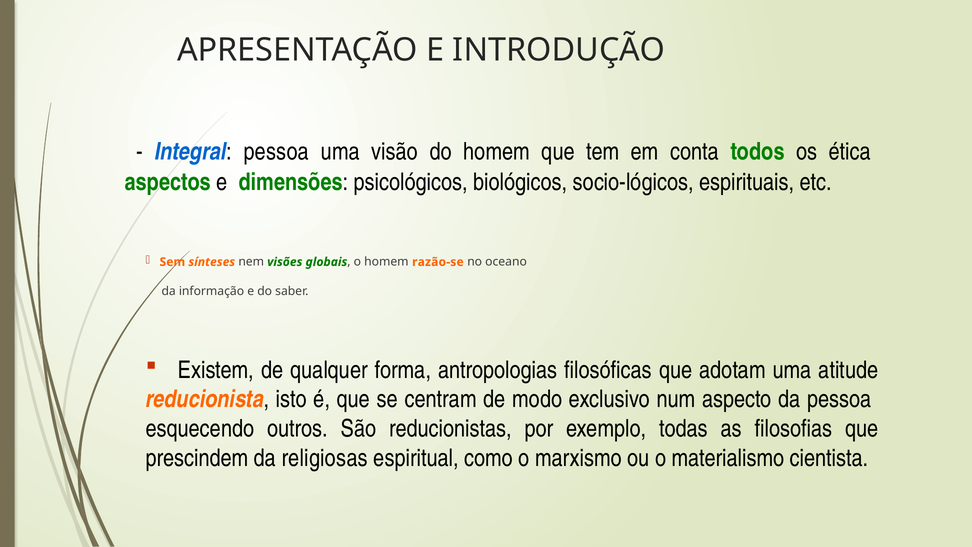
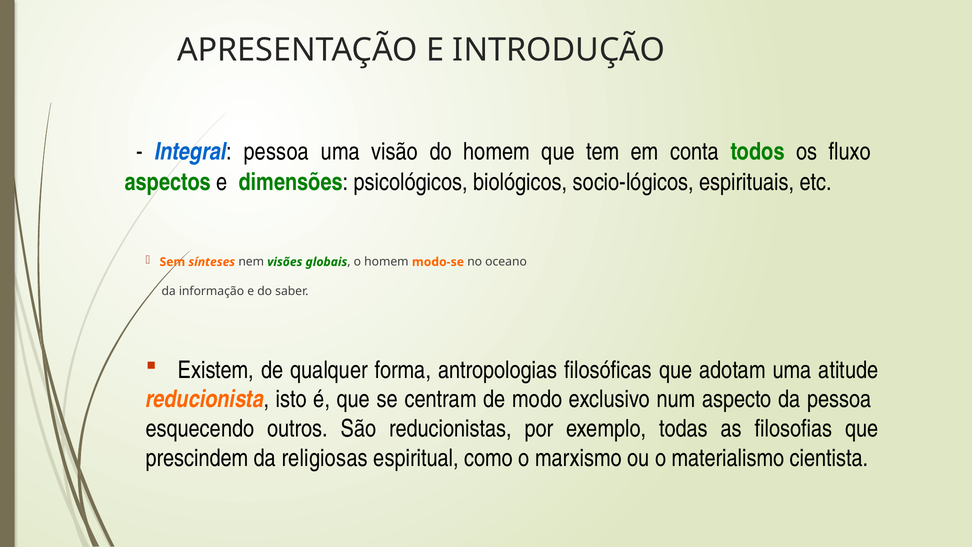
ética: ética -> fluxo
razão-se: razão-se -> modo-se
